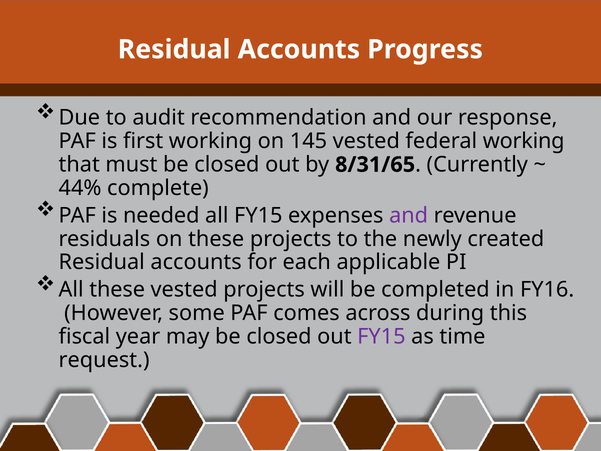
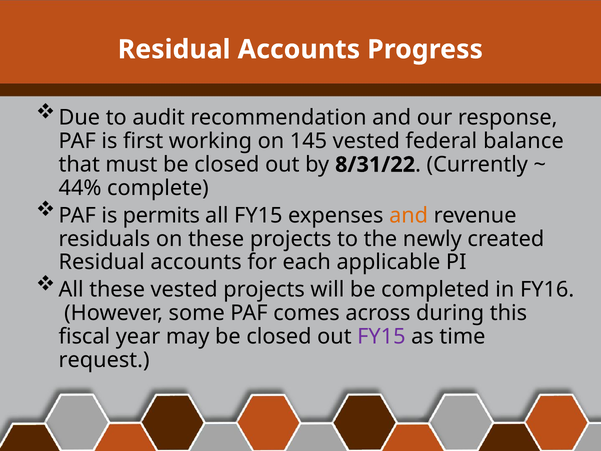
federal working: working -> balance
8/31/65: 8/31/65 -> 8/31/22
needed: needed -> permits
and at (409, 215) colour: purple -> orange
